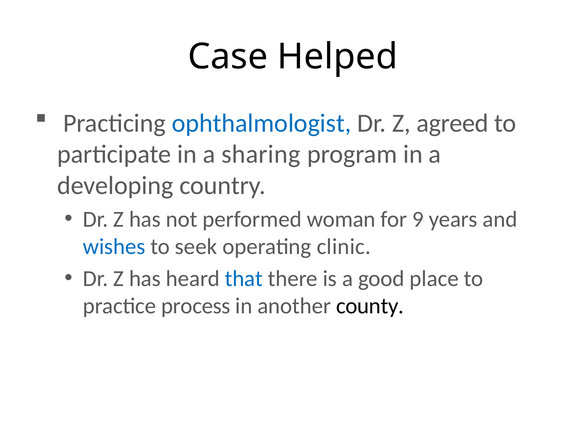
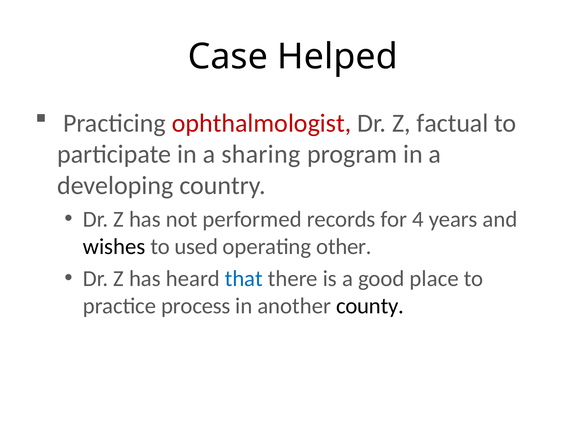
ophthalmologist colour: blue -> red
agreed: agreed -> factual
woman: woman -> records
9: 9 -> 4
wishes colour: blue -> black
seek: seek -> used
clinic: clinic -> other
